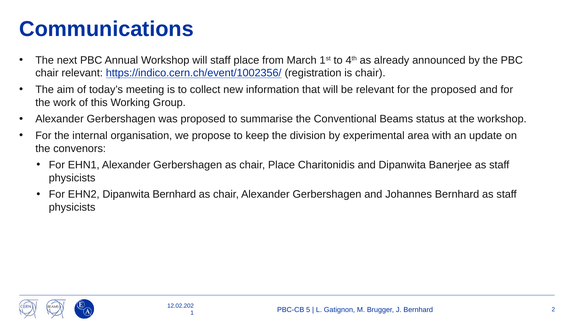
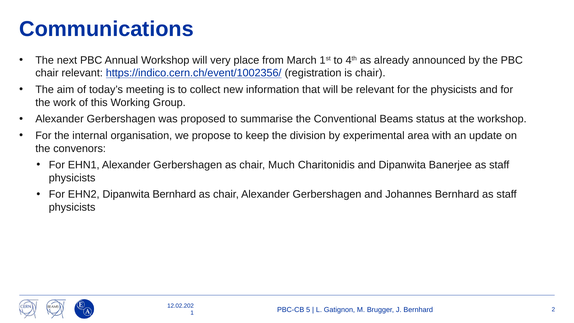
will staff: staff -> very
the proposed: proposed -> physicists
chair Place: Place -> Much
